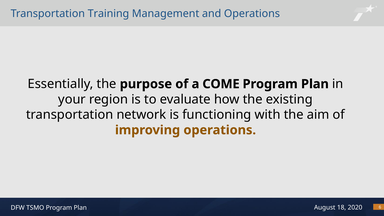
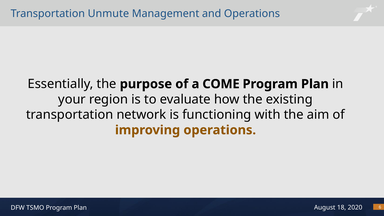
Training: Training -> Unmute
